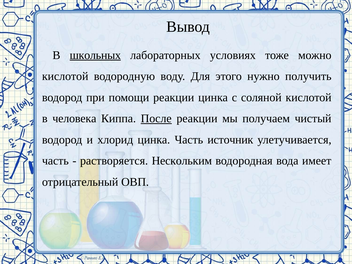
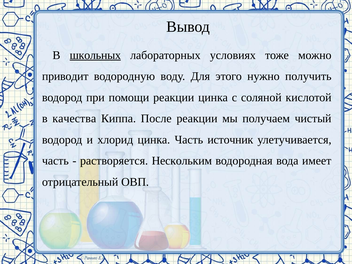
кислотой at (65, 76): кислотой -> приводит
человека: человека -> качества
После underline: present -> none
